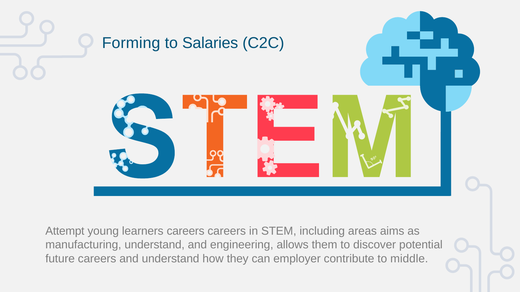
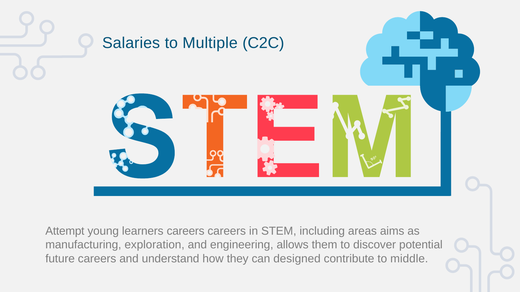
Forming: Forming -> Salaries
Salaries: Salaries -> Multiple
manufacturing understand: understand -> exploration
employer: employer -> designed
